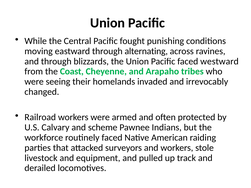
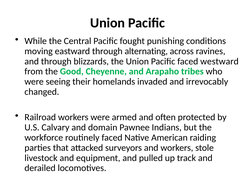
Coast: Coast -> Good
scheme: scheme -> domain
